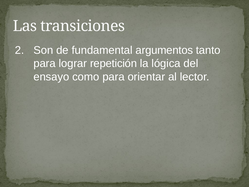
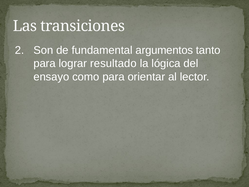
repetición: repetición -> resultado
